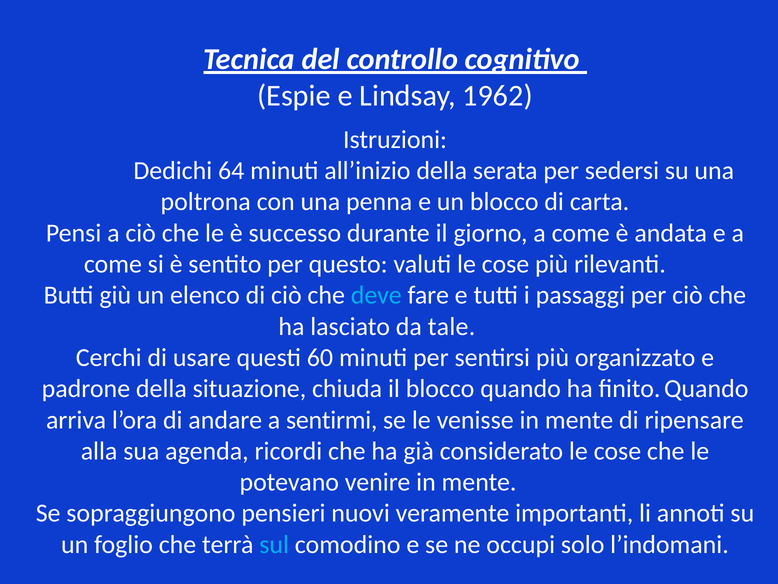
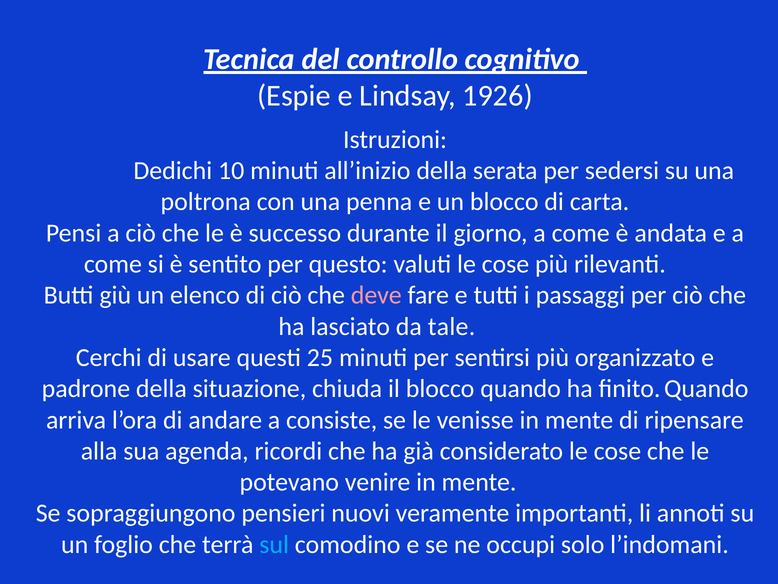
1962: 1962 -> 1926
64: 64 -> 10
deve colour: light blue -> pink
60: 60 -> 25
sentirmi: sentirmi -> consiste
